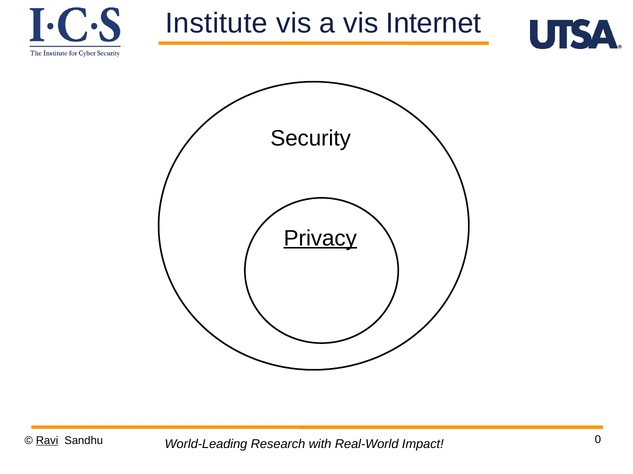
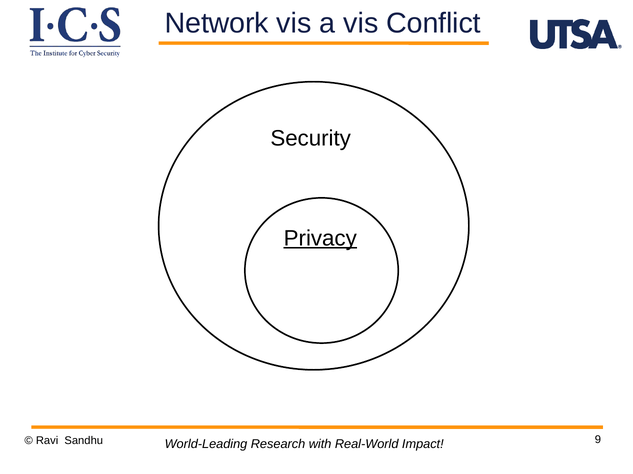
Institute: Institute -> Network
Internet: Internet -> Conflict
Ravi underline: present -> none
0: 0 -> 9
